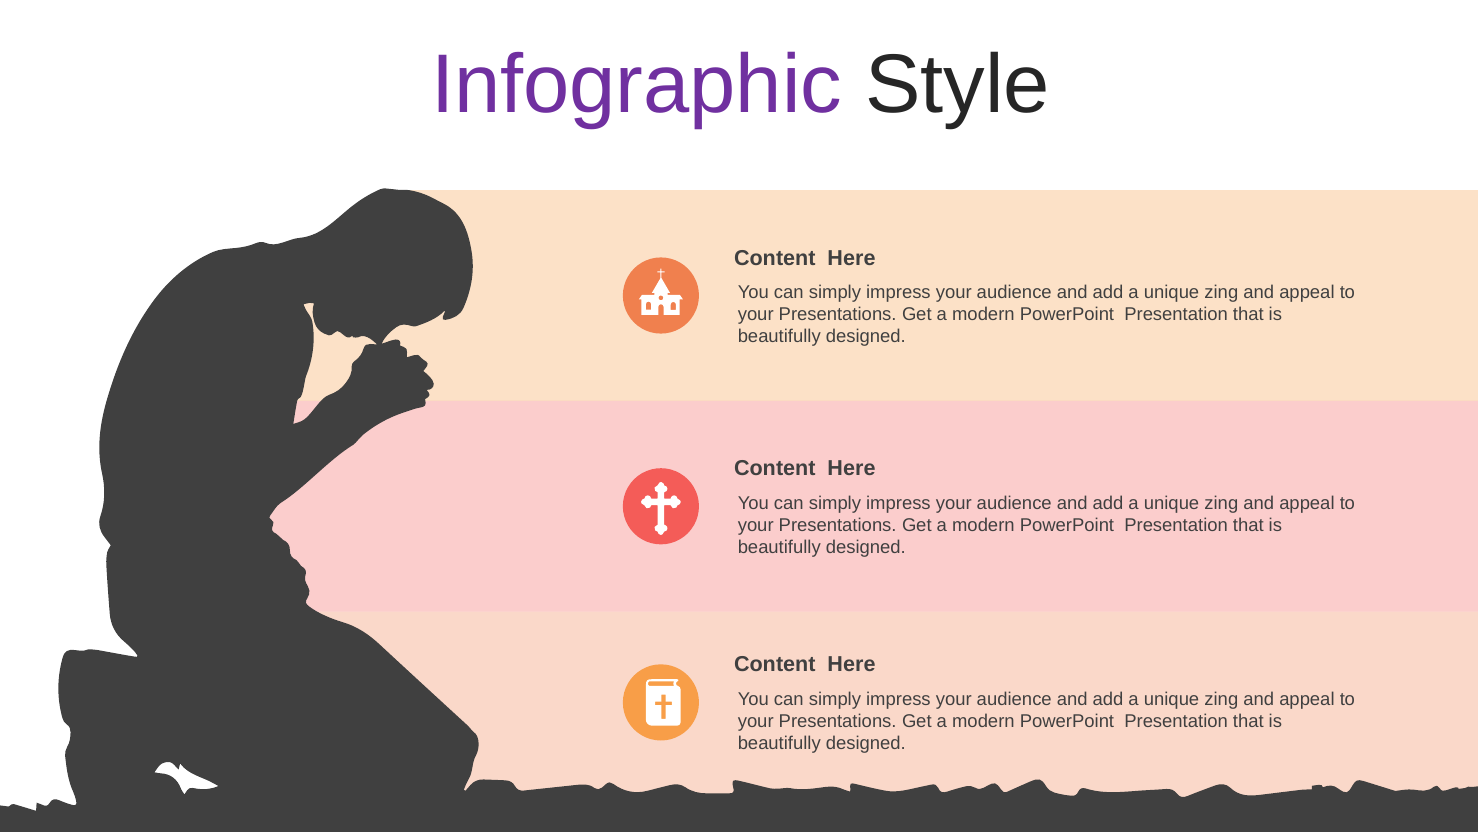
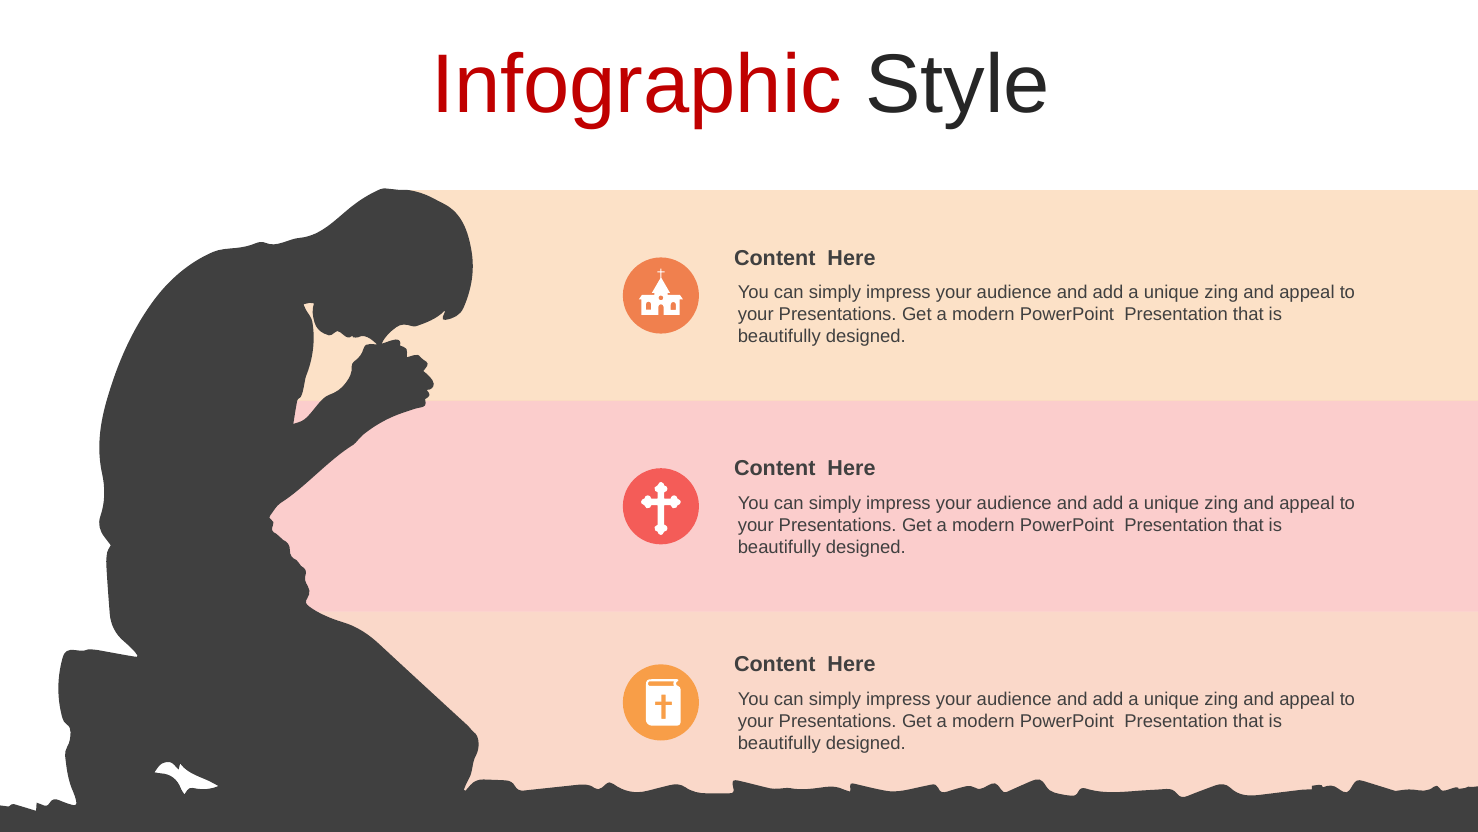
Infographic colour: purple -> red
